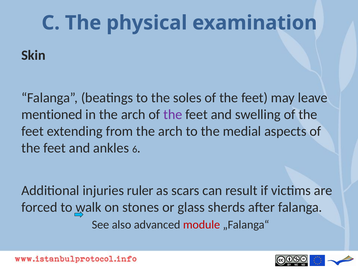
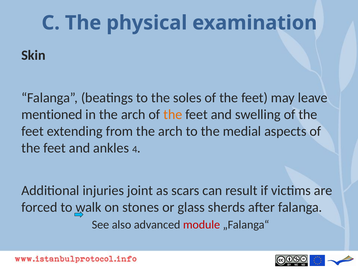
the at (173, 114) colour: purple -> orange
6: 6 -> 4
ruler: ruler -> joint
